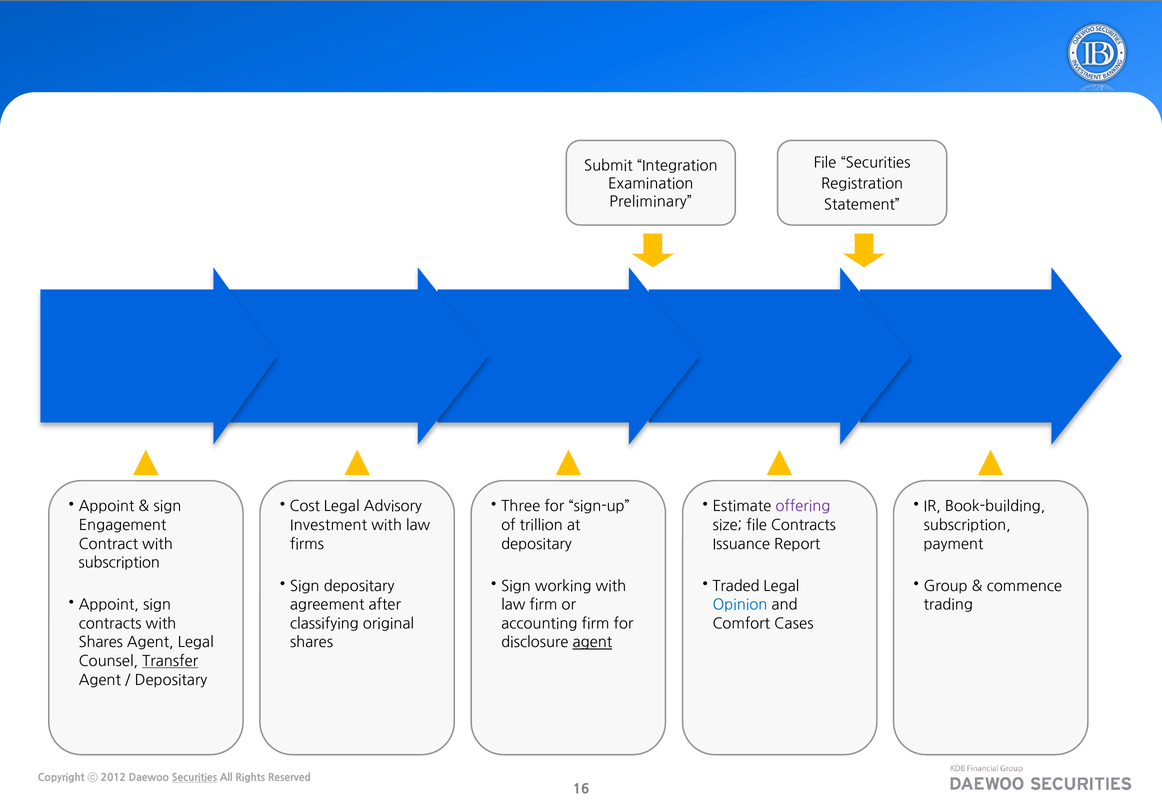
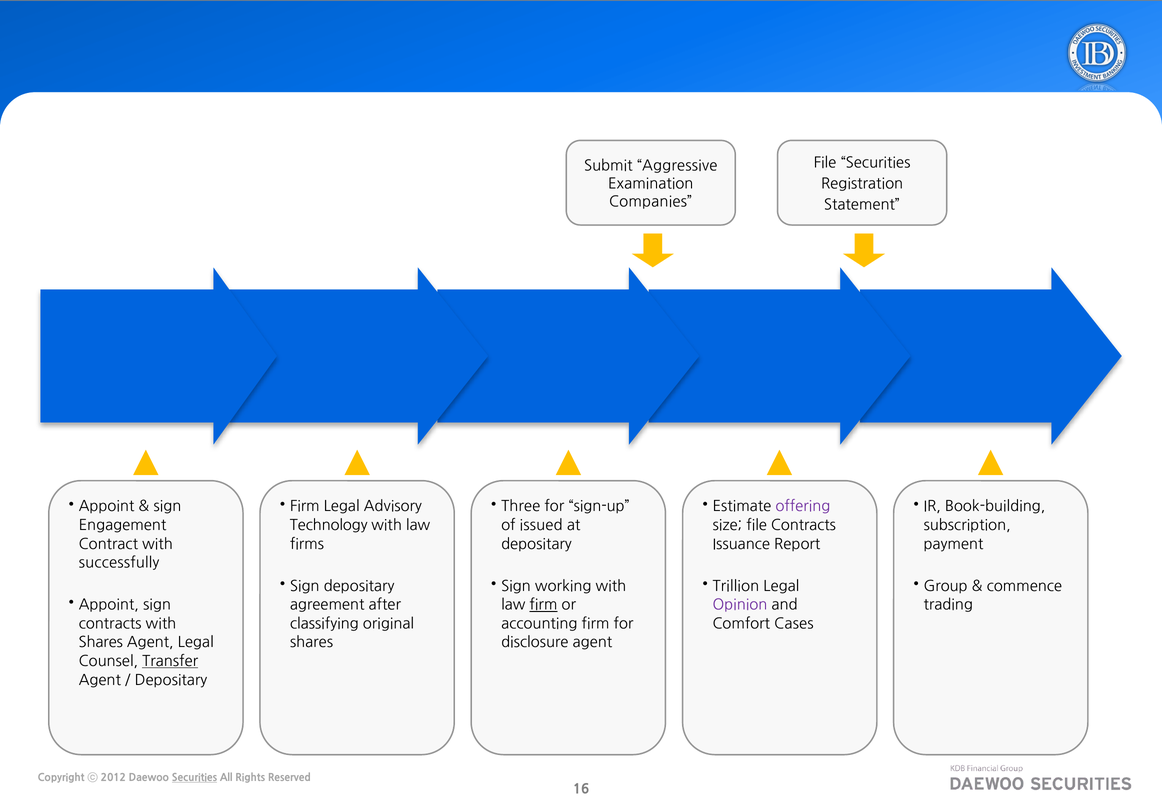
Integration: Integration -> Aggressive
Preliminary: Preliminary -> Companies
Cost at (305, 506): Cost -> Firm
Investment: Investment -> Technology
trillion: trillion -> issued
subscription at (119, 563): subscription -> successfully
Traded: Traded -> Trillion
firm at (543, 605) underline: none -> present
Opinion colour: blue -> purple
agent at (592, 642) underline: present -> none
